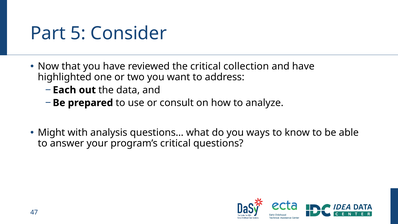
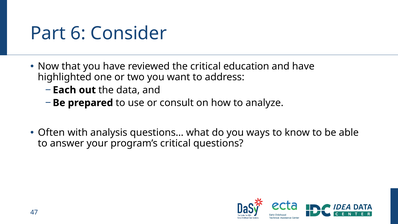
5: 5 -> 6
collection: collection -> education
Might: Might -> Often
